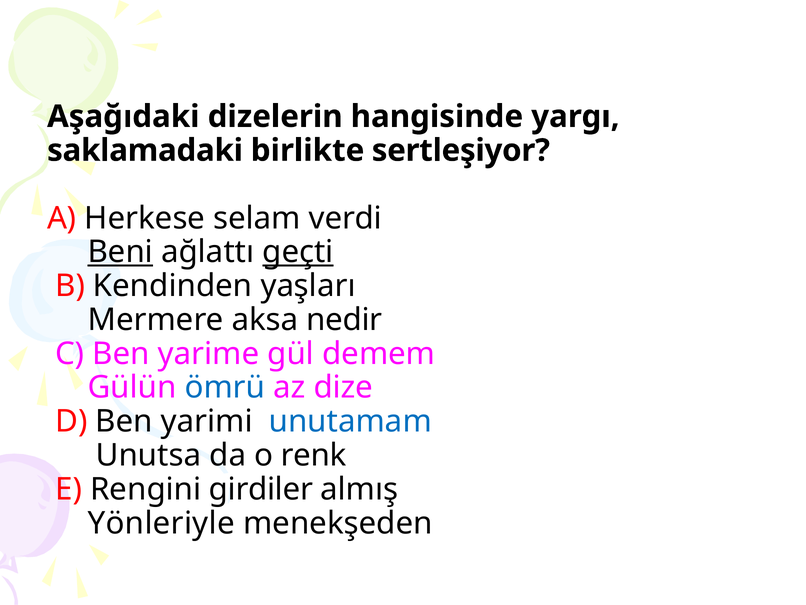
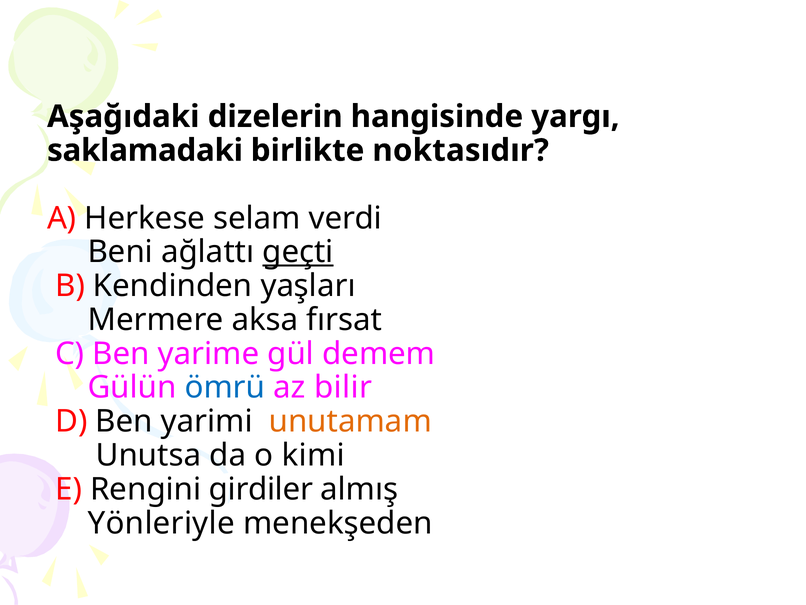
sertleşiyor: sertleşiyor -> noktasıdır
Beni underline: present -> none
nedir: nedir -> fırsat
dize: dize -> bilir
unutamam colour: blue -> orange
renk: renk -> kimi
